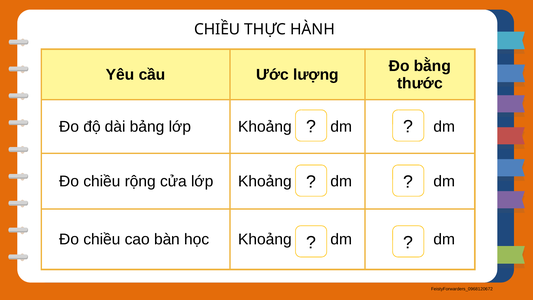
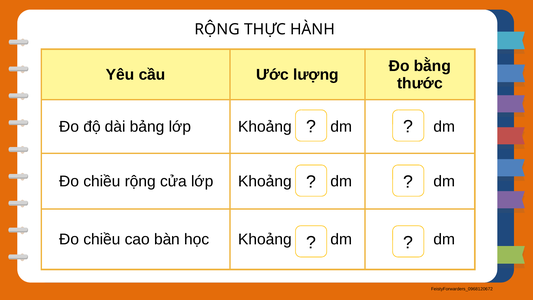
CHIỀU at (217, 29): CHIỀU -> RỘNG
